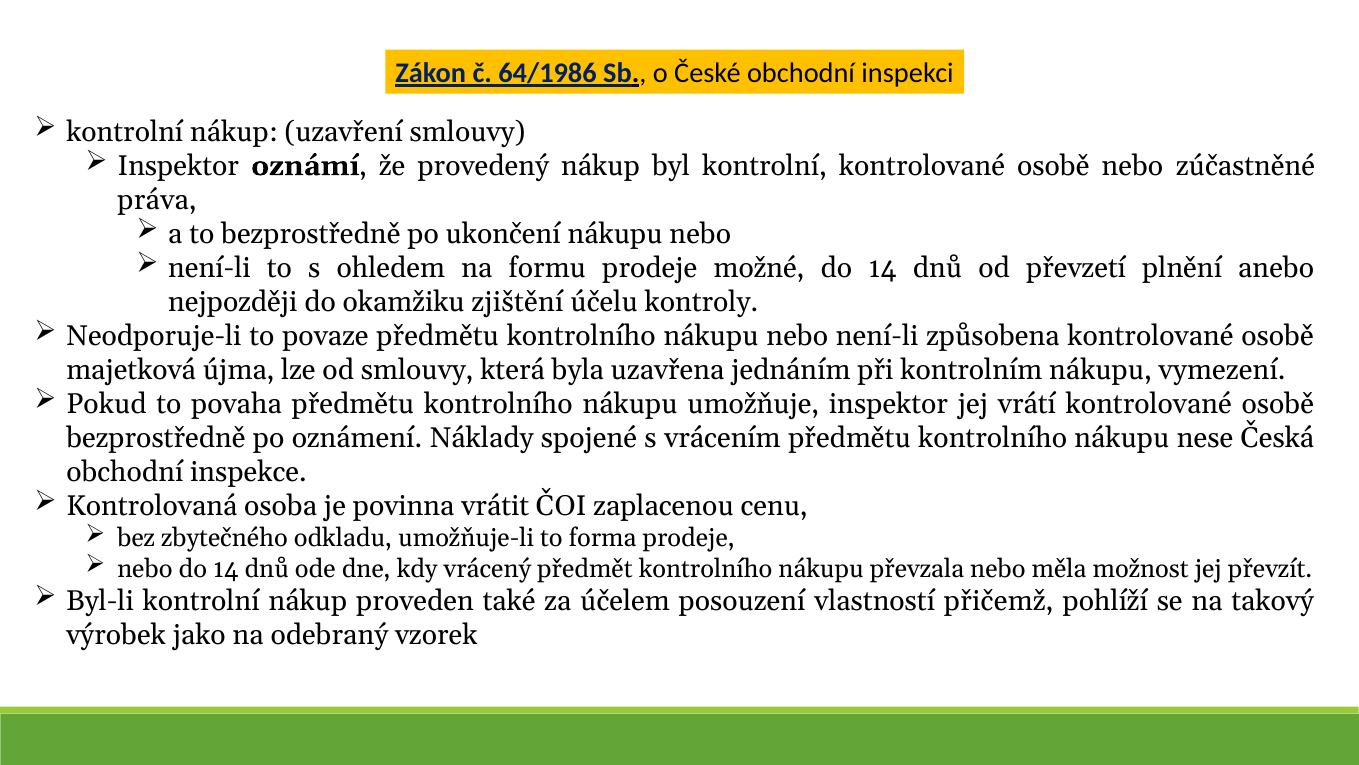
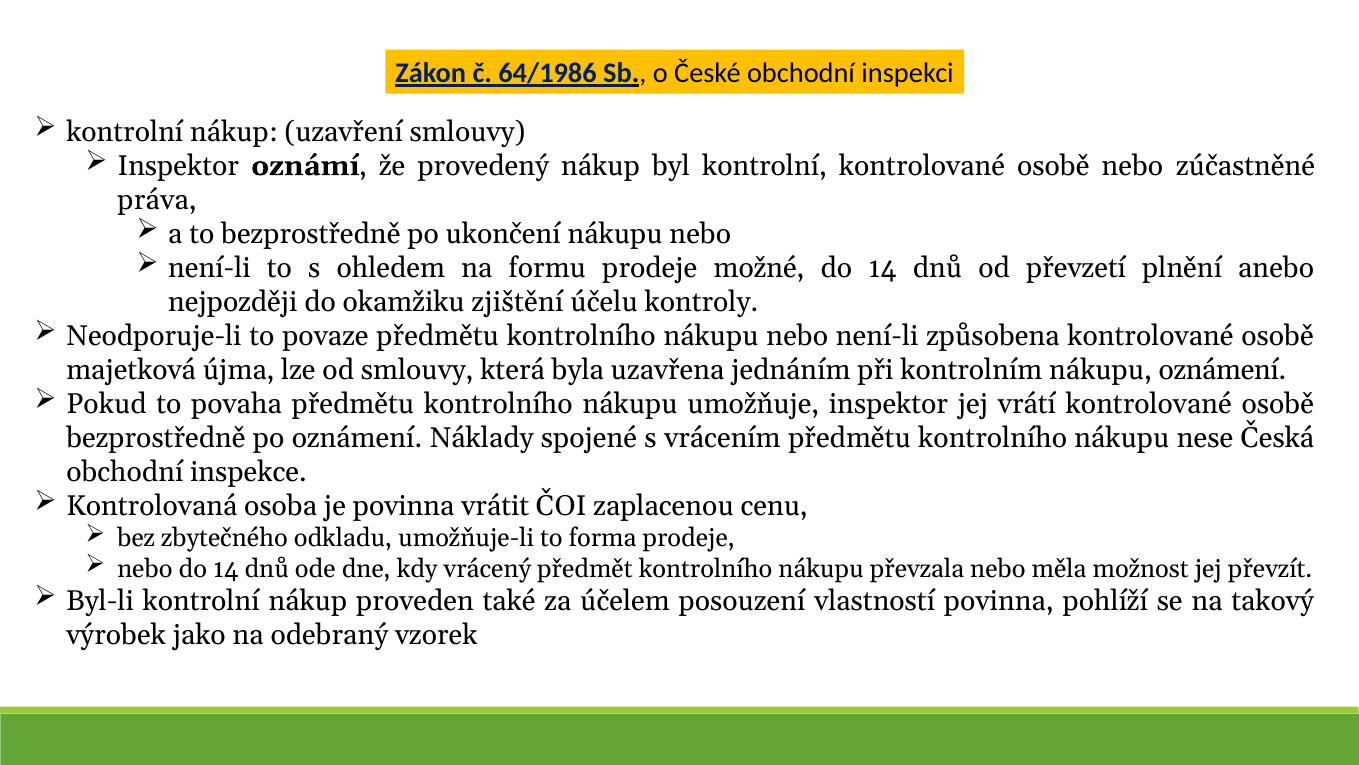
nákupu vymezení: vymezení -> oznámení
vlastností přičemž: přičemž -> povinna
